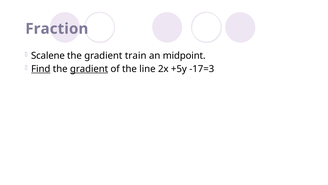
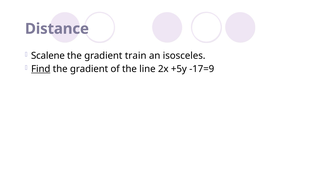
Fraction: Fraction -> Distance
midpoint: midpoint -> isosceles
gradient at (89, 69) underline: present -> none
-17=3: -17=3 -> -17=9
